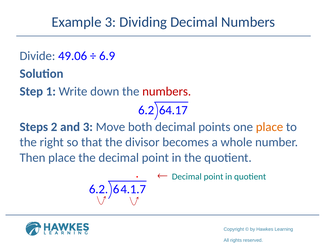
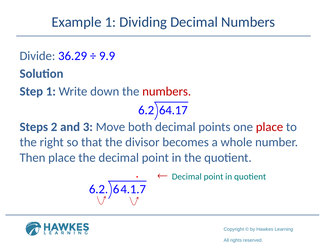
Example 3: 3 -> 1
49.06: 49.06 -> 36.29
6.9: 6.9 -> 9.9
place at (270, 127) colour: orange -> red
